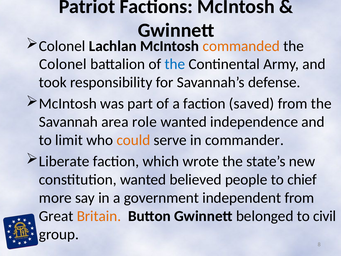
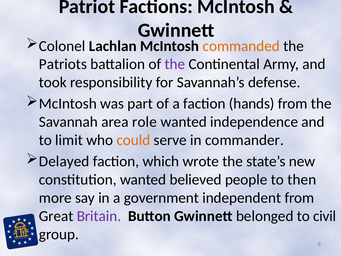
Colonel at (63, 64): Colonel -> Patriots
the at (175, 64) colour: blue -> purple
saved: saved -> hands
Liberate: Liberate -> Delayed
chief: chief -> then
Britain colour: orange -> purple
